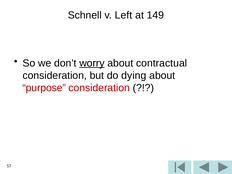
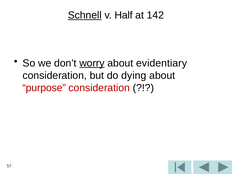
Schnell underline: none -> present
Left: Left -> Half
149: 149 -> 142
contractual: contractual -> evidentiary
